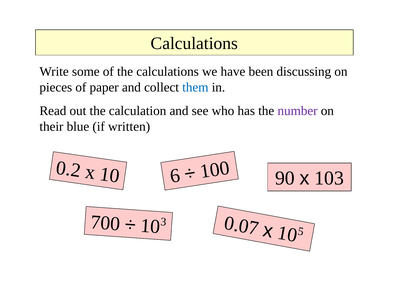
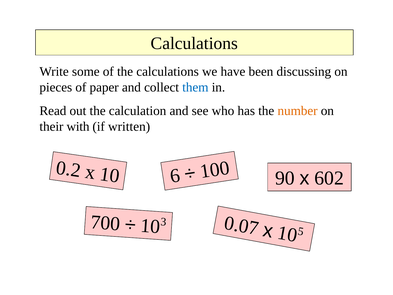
number colour: purple -> orange
blue: blue -> with
x 103: 103 -> 602
